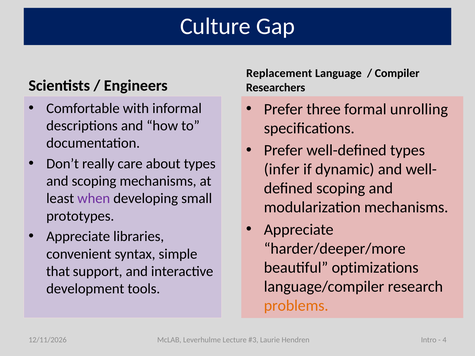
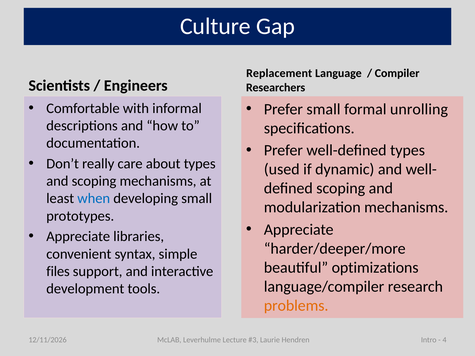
Prefer three: three -> small
infer: infer -> used
when colour: purple -> blue
that: that -> files
